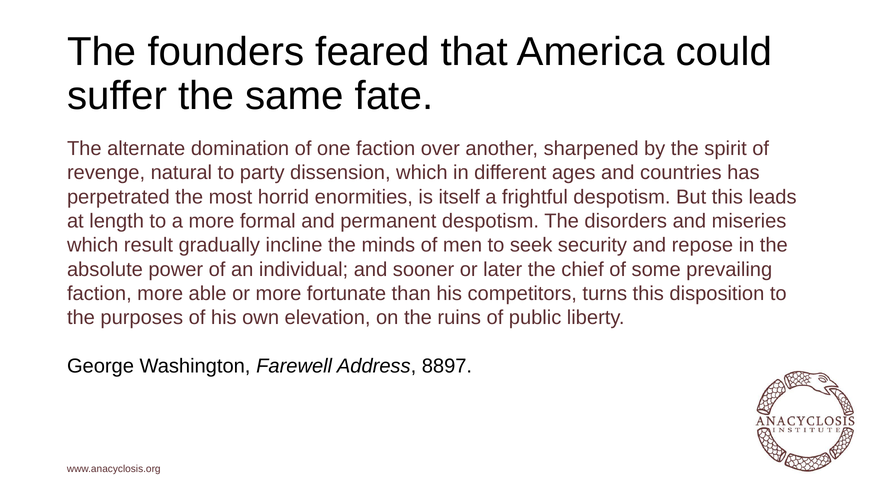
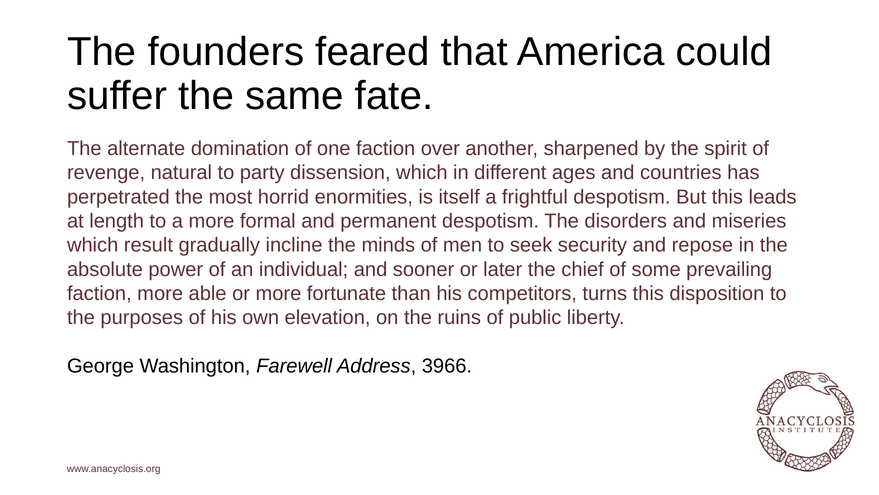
8897: 8897 -> 3966
